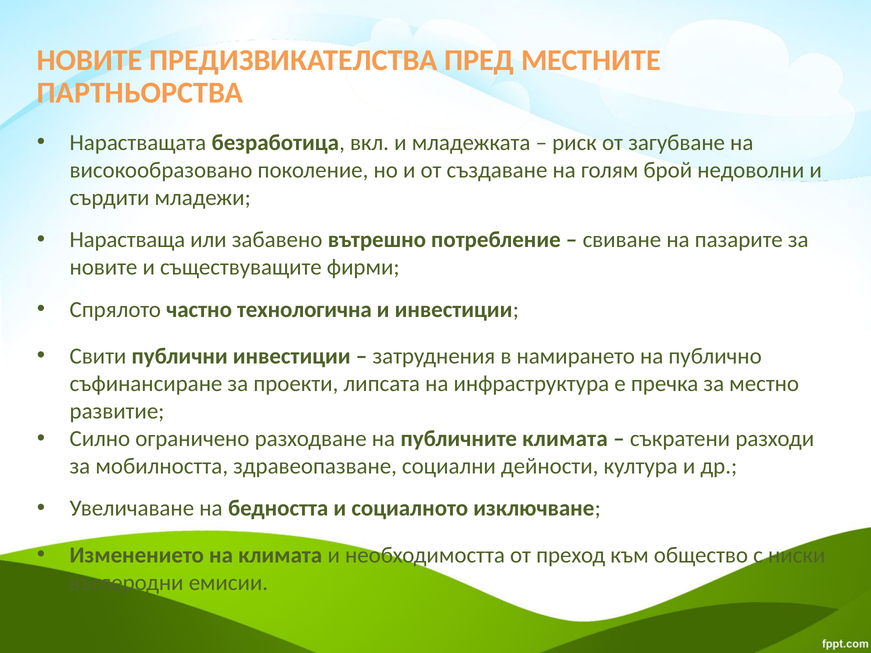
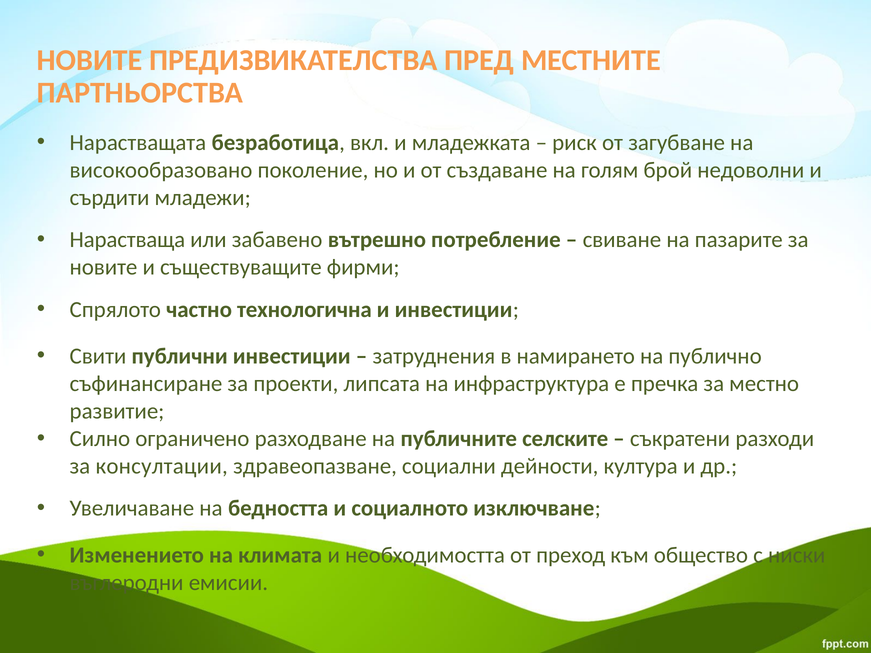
публичните климата: климата -> селските
мобилността: мобилността -> консултации
